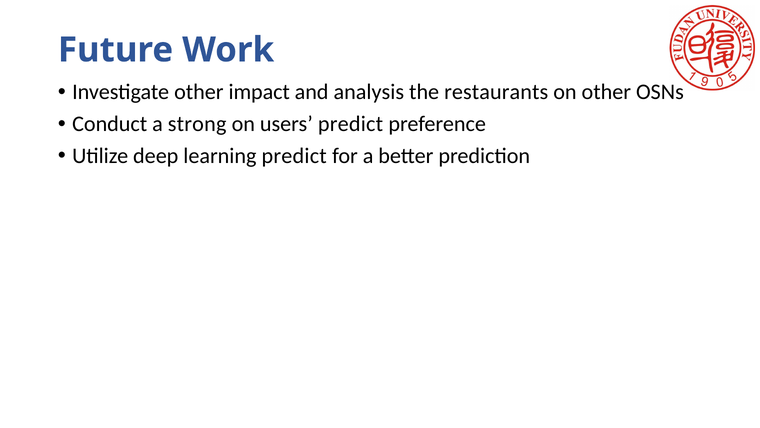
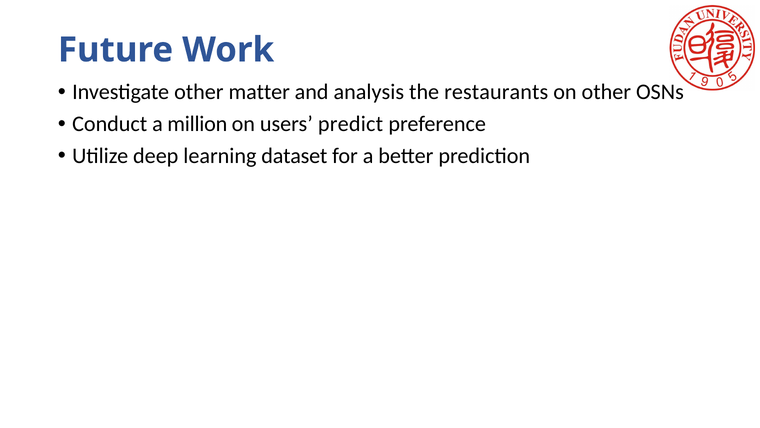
impact: impact -> matter
strong: strong -> million
learning predict: predict -> dataset
